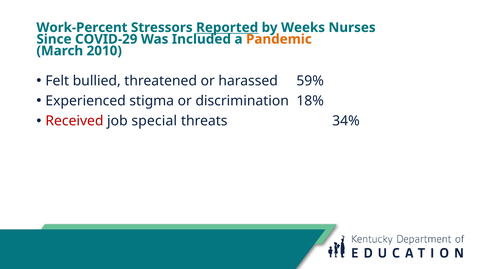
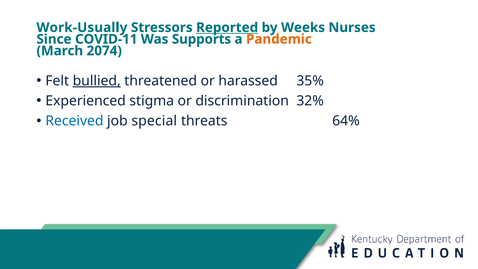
Work-Percent: Work-Percent -> Work-Usually
COVID-29: COVID-29 -> COVID-11
Included: Included -> Supports
2010: 2010 -> 2074
bullied underline: none -> present
59%: 59% -> 35%
18%: 18% -> 32%
Received colour: red -> blue
34%: 34% -> 64%
